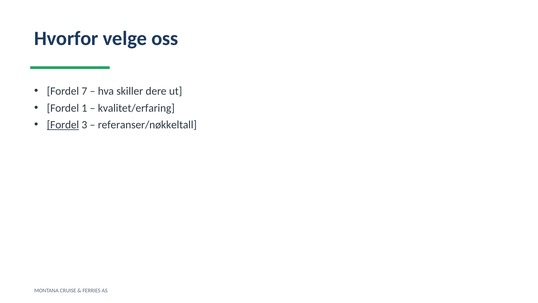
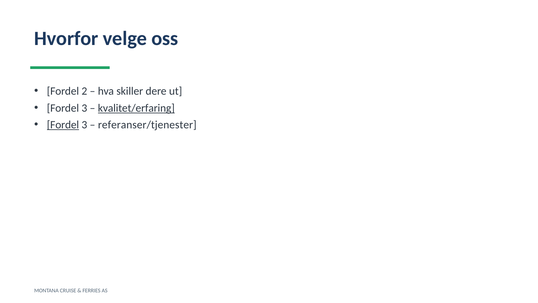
7: 7 -> 2
1 at (84, 108): 1 -> 3
kvalitet/erfaring underline: none -> present
referanser/nøkkeltall: referanser/nøkkeltall -> referanser/tjenester
